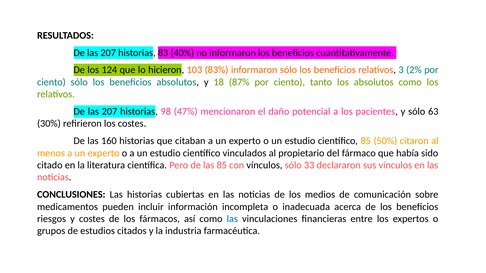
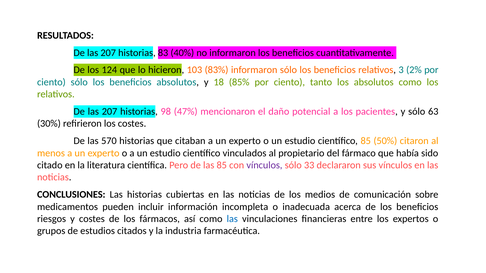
87%: 87% -> 85%
160: 160 -> 570
vínculos at (264, 165) colour: black -> purple
